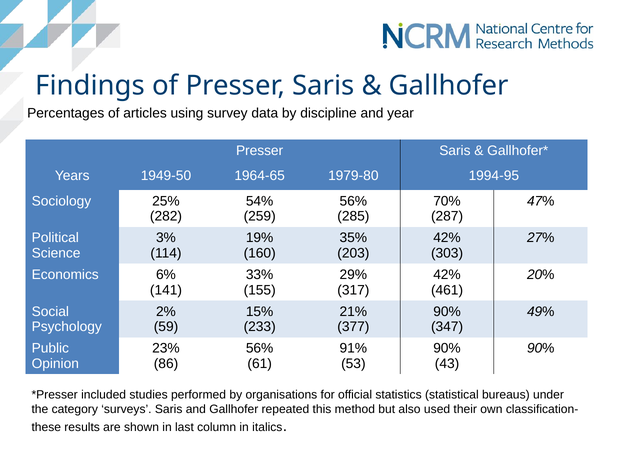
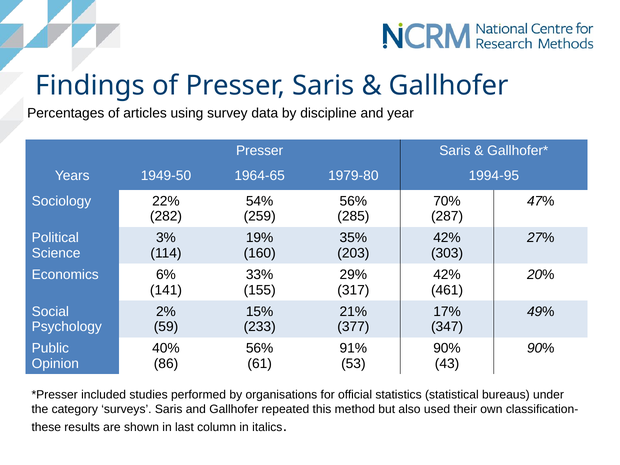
25%: 25% -> 22%
90% at (447, 311): 90% -> 17%
23%: 23% -> 40%
